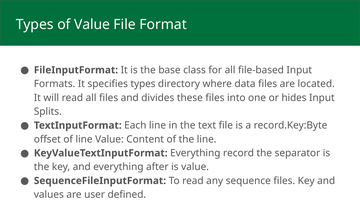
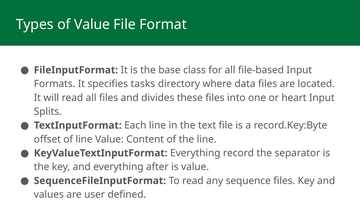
specifies types: types -> tasks
hides: hides -> heart
